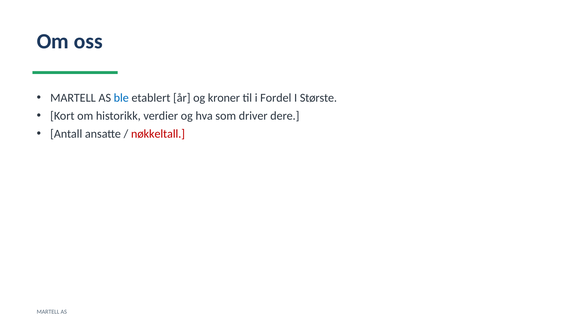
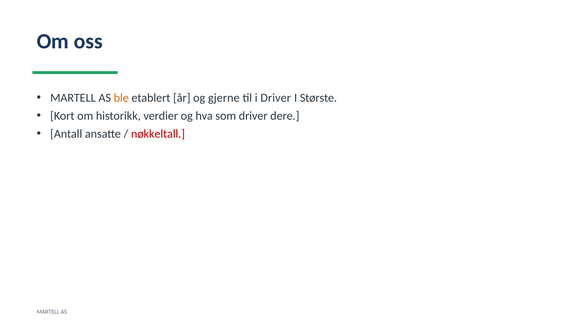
ble colour: blue -> orange
kroner: kroner -> gjerne
i Fordel: Fordel -> Driver
